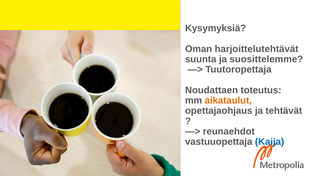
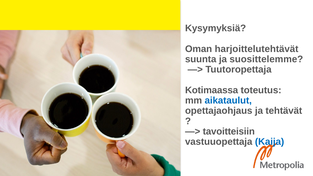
Noudattaen: Noudattaen -> Kotimaassa
aikataulut colour: orange -> blue
reunaehdot: reunaehdot -> tavoitteisiin
